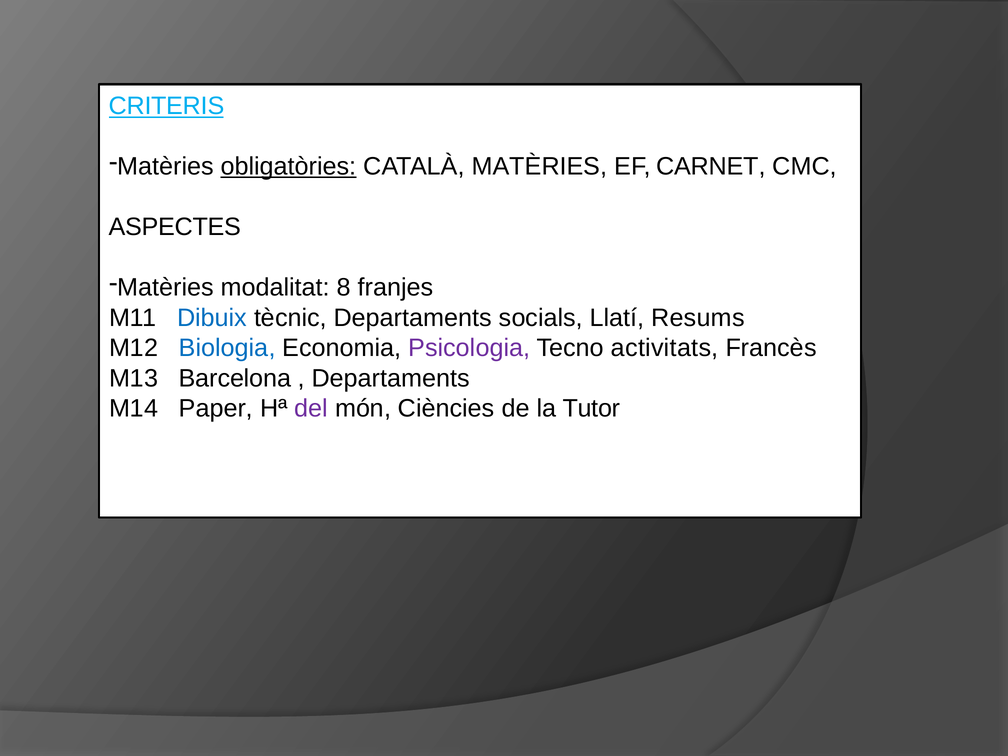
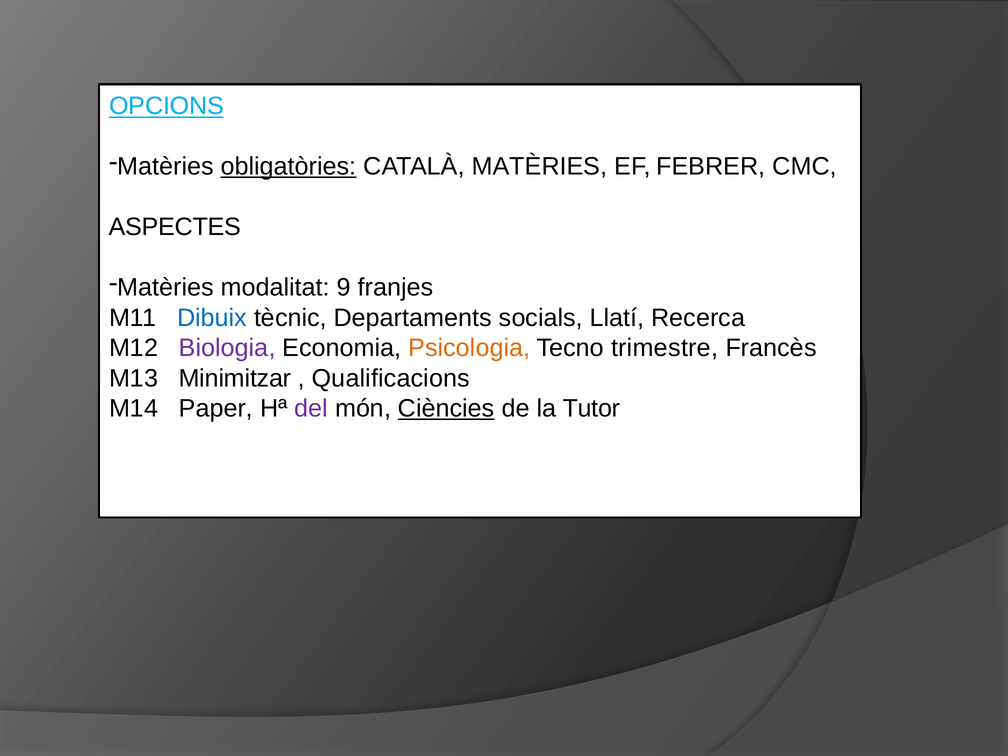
CRITERIS: CRITERIS -> OPCIONS
CARNET: CARNET -> FEBRER
8: 8 -> 9
Resums: Resums -> Recerca
Biologia colour: blue -> purple
Psicologia colour: purple -> orange
activitats: activitats -> trimestre
Barcelona: Barcelona -> Minimitzar
Departaments at (391, 378): Departaments -> Qualificacions
Ciències underline: none -> present
